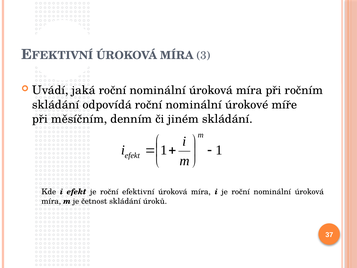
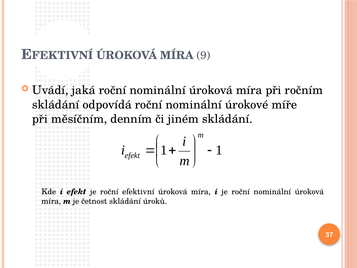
3: 3 -> 9
